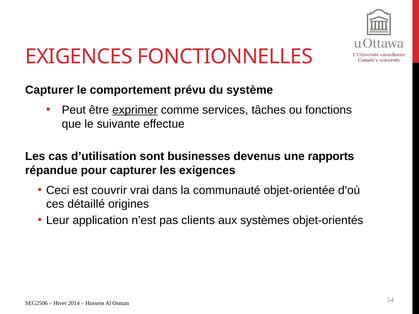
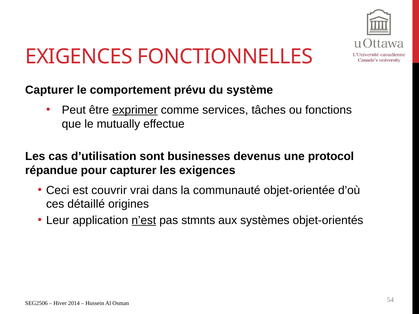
suivante: suivante -> mutually
rapports: rapports -> protocol
n’est underline: none -> present
clients: clients -> stmnts
